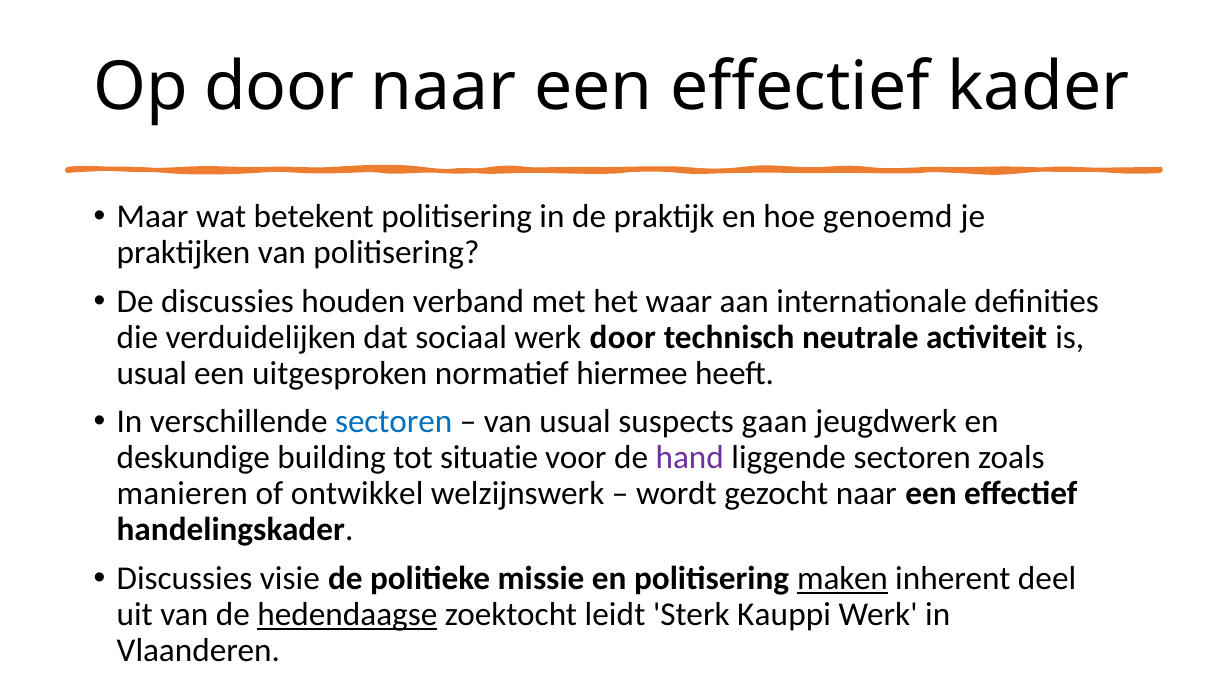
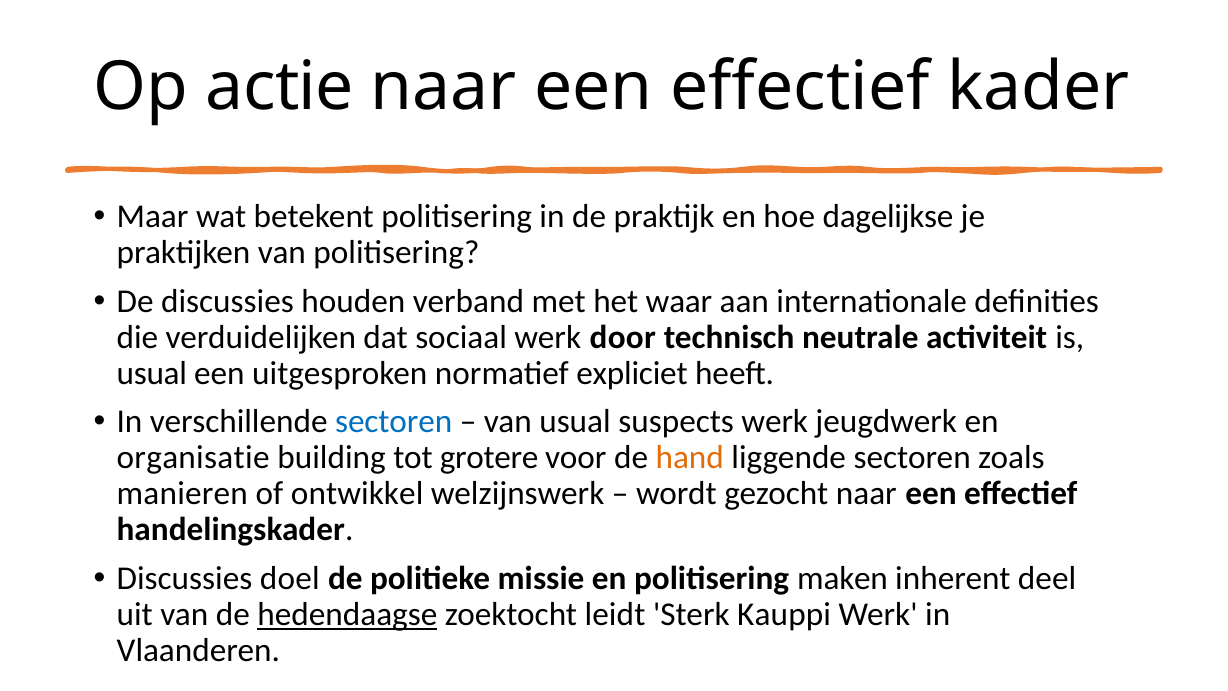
Op door: door -> actie
genoemd: genoemd -> dagelijkse
hiermee: hiermee -> expliciet
suspects gaan: gaan -> werk
deskundige: deskundige -> organisatie
situatie: situatie -> grotere
hand colour: purple -> orange
visie: visie -> doel
maken underline: present -> none
